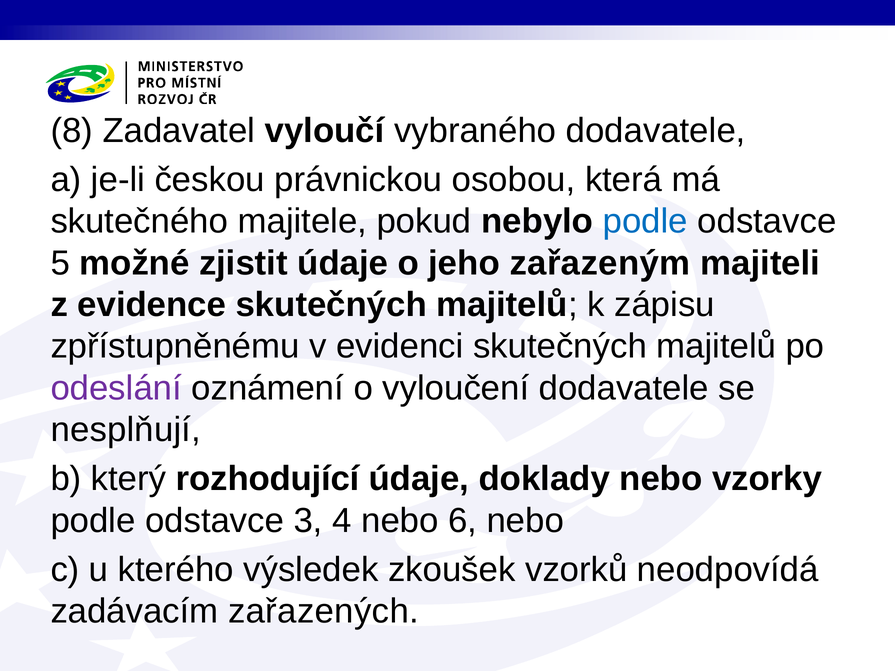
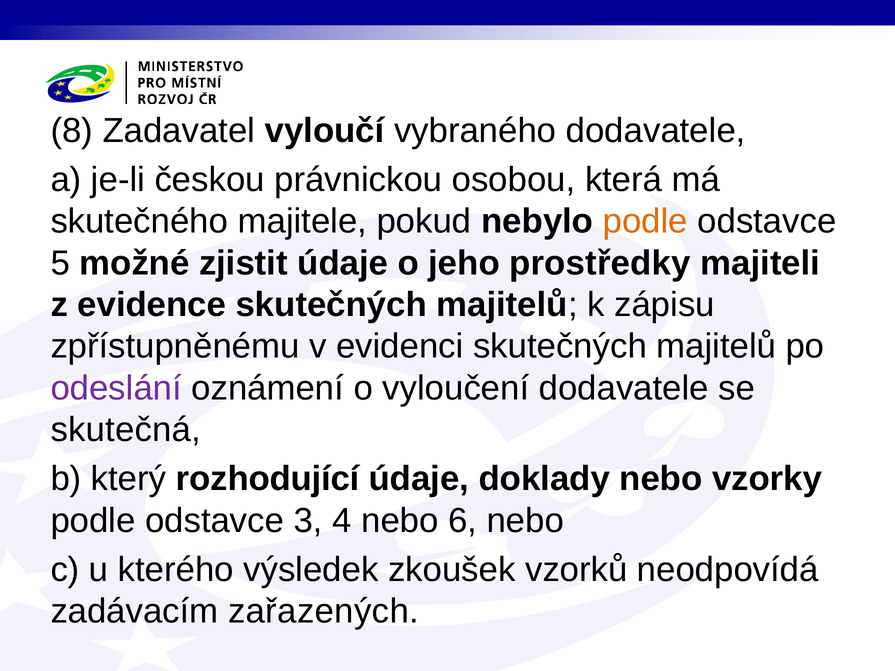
podle at (645, 222) colour: blue -> orange
zařazeným: zařazeným -> prostředky
nesplňují: nesplňují -> skutečná
